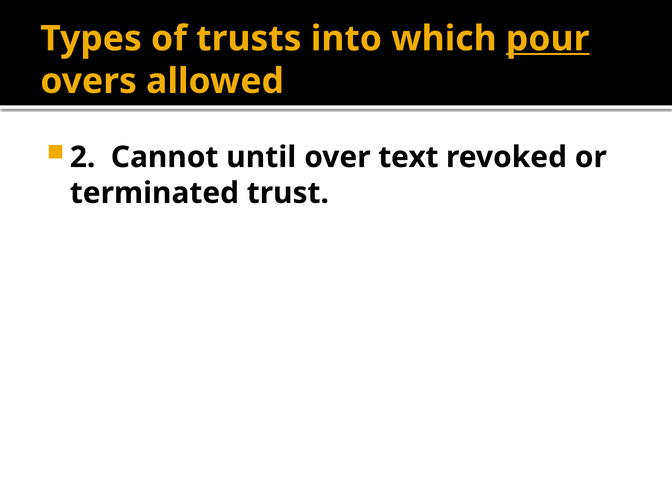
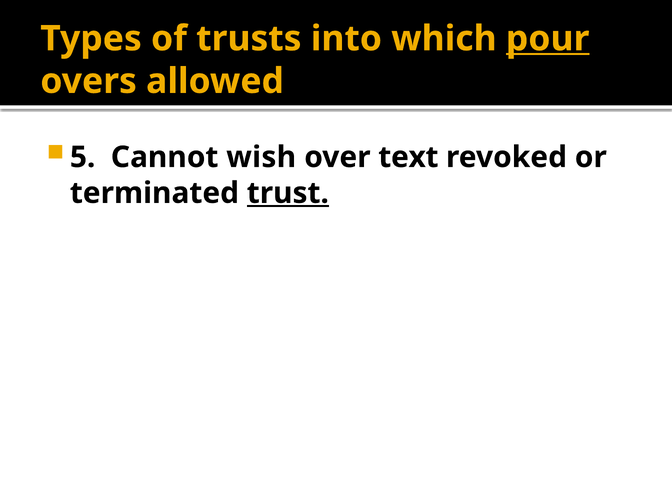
2: 2 -> 5
until: until -> wish
trust underline: none -> present
